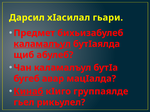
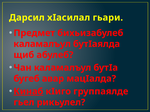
каламалъул at (42, 44) underline: present -> none
